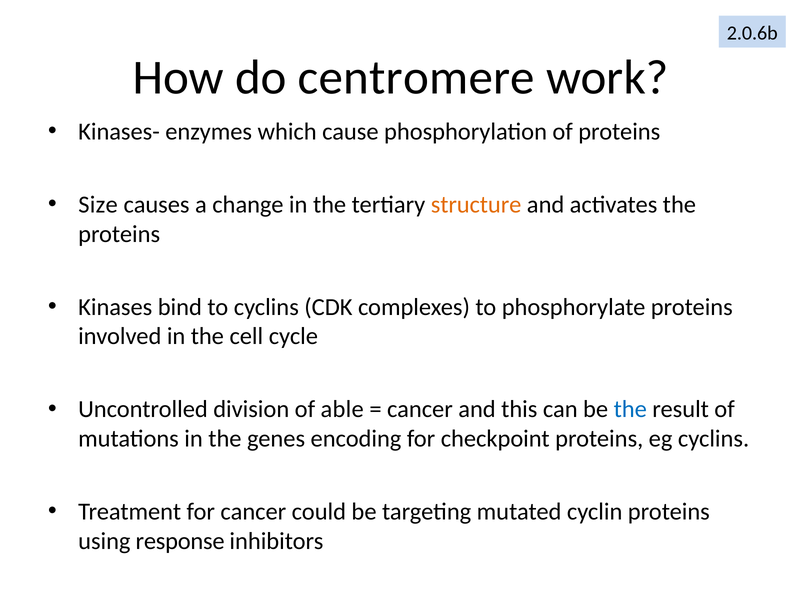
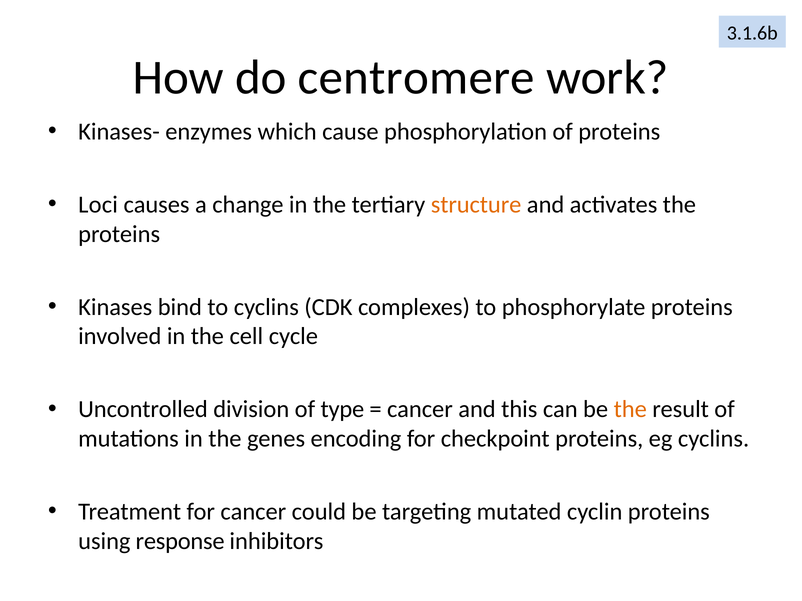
2.0.6b: 2.0.6b -> 3.1.6b
Size: Size -> Loci
able: able -> type
the at (630, 410) colour: blue -> orange
